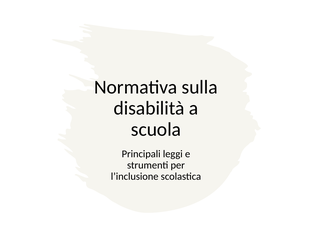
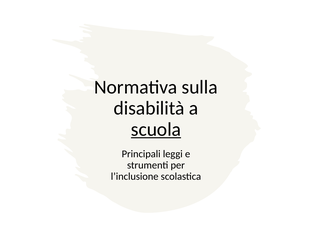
scuola underline: none -> present
